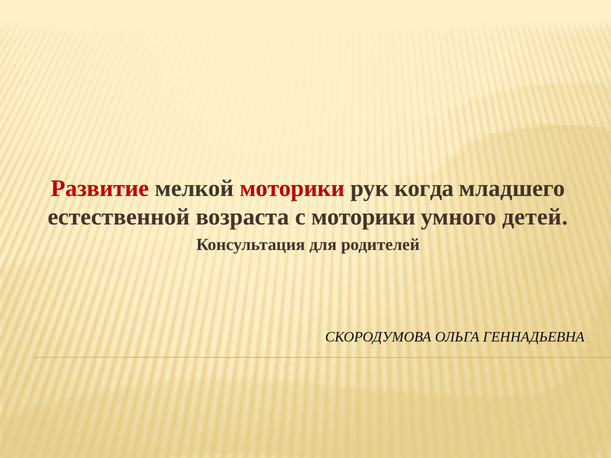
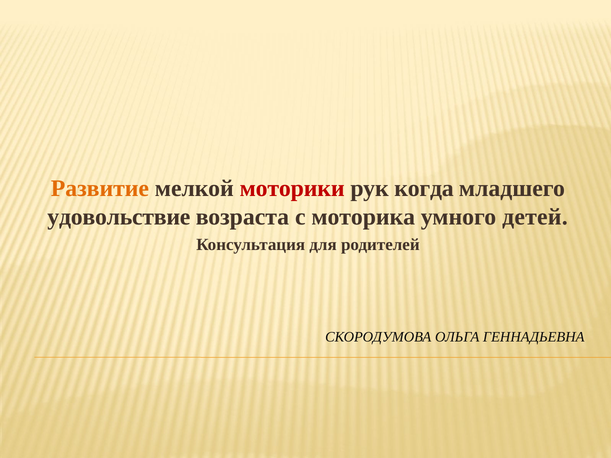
Развитие colour: red -> orange
естественной: естественной -> удовольствие
с моторики: моторики -> моторика
